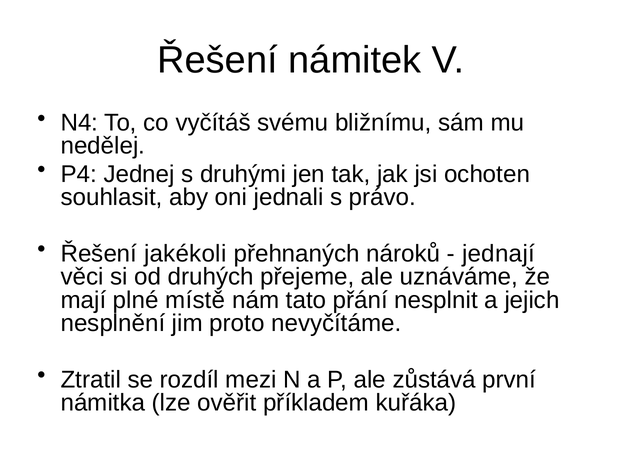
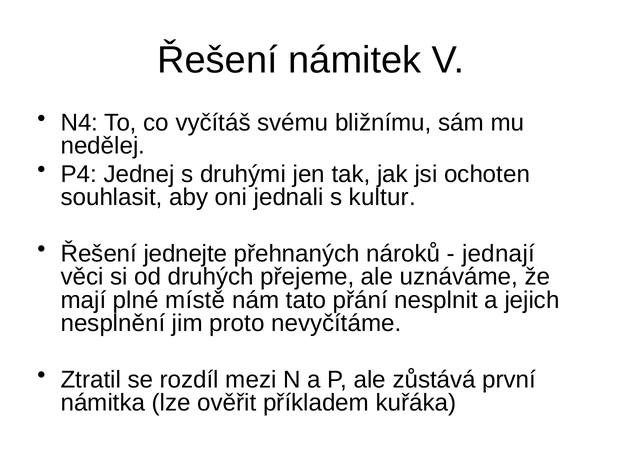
právo: právo -> kultur
jakékoli: jakékoli -> jednejte
